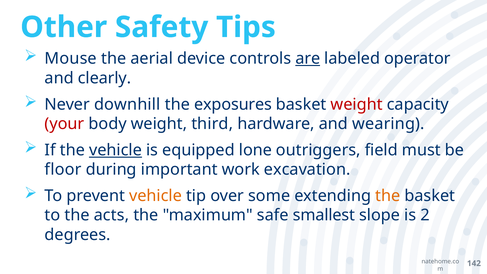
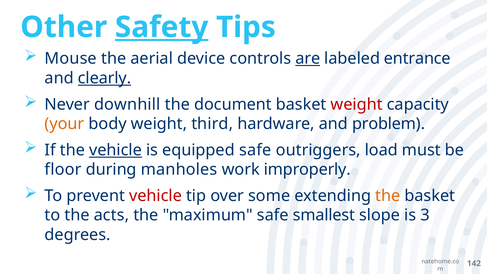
Safety underline: none -> present
operator: operator -> entrance
clearly underline: none -> present
exposures: exposures -> document
your colour: red -> orange
wearing: wearing -> problem
equipped lone: lone -> safe
field: field -> load
important: important -> manholes
excavation: excavation -> improperly
vehicle at (156, 196) colour: orange -> red
2: 2 -> 3
